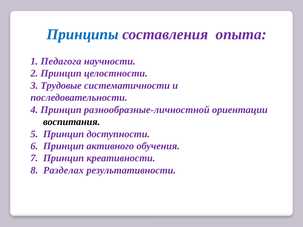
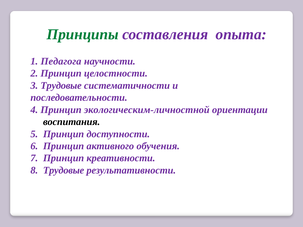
Принципы colour: blue -> green
разнообразные-личностной: разнообразные-личностной -> экологическим-личностной
8 Разделах: Разделах -> Трудовые
